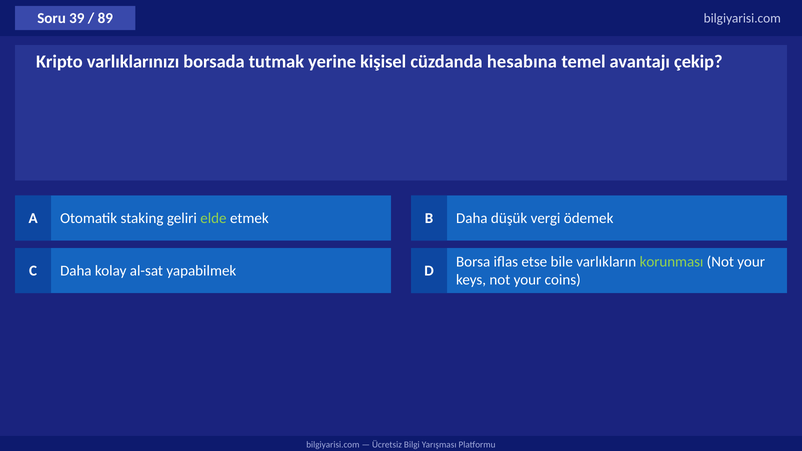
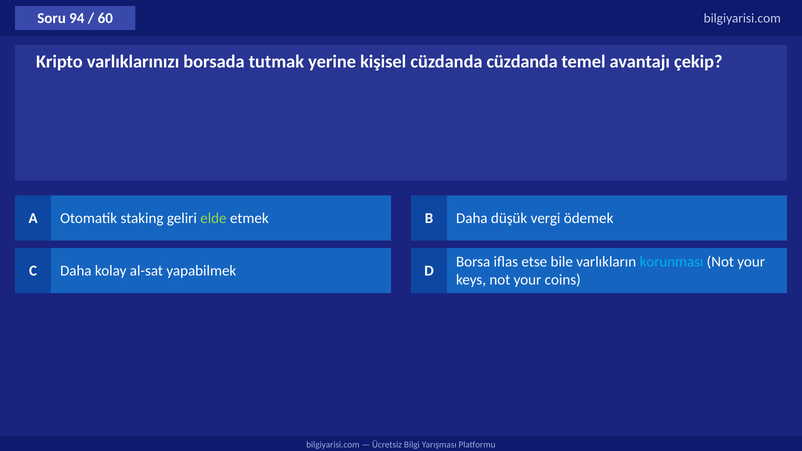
39: 39 -> 94
89: 89 -> 60
cüzdanda hesabına: hesabına -> cüzdanda
korunması colour: light green -> light blue
